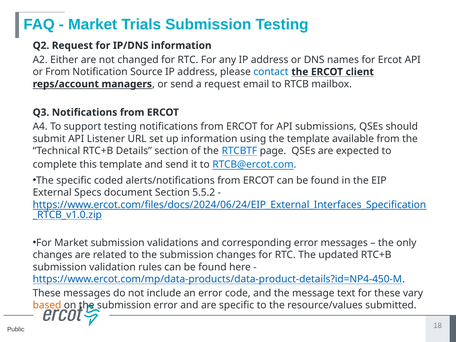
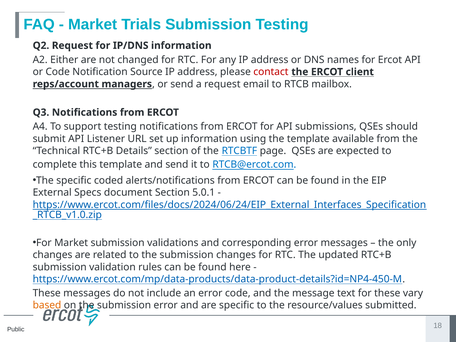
or From: From -> Code
contact colour: blue -> red
5.5.2: 5.5.2 -> 5.0.1
